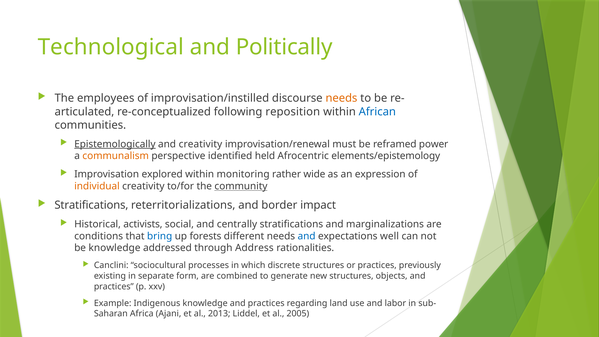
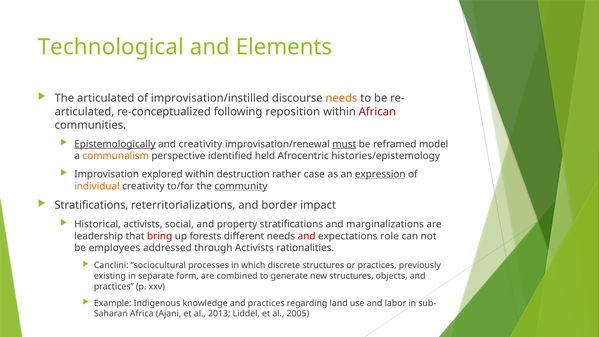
Politically: Politically -> Elements
The employees: employees -> articulated
African colour: blue -> red
must underline: none -> present
power: power -> model
elements/epistemology: elements/epistemology -> histories/epistemology
monitoring: monitoring -> destruction
wide: wide -> case
expression underline: none -> present
centrally: centrally -> property
conditions: conditions -> leadership
bring colour: blue -> red
and at (307, 236) colour: blue -> red
well: well -> role
be knowledge: knowledge -> employees
through Address: Address -> Activists
